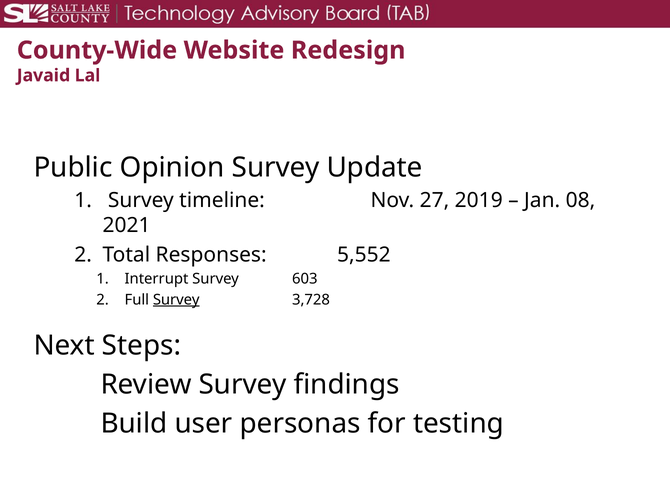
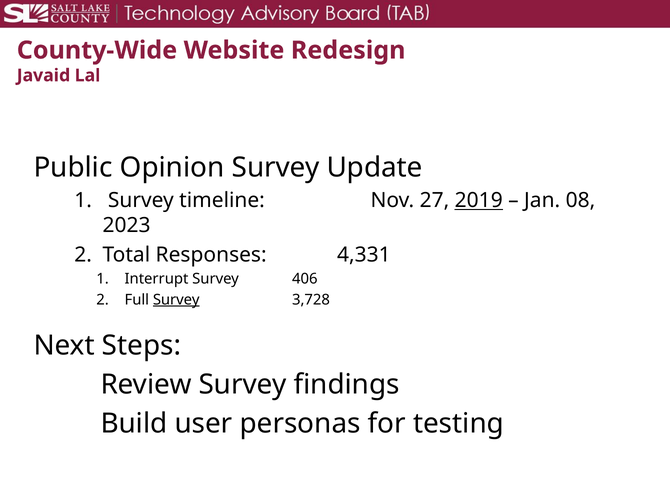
2019 underline: none -> present
2021: 2021 -> 2023
5,552: 5,552 -> 4,331
603: 603 -> 406
